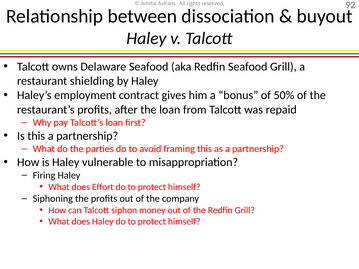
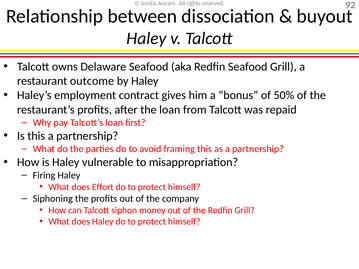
shielding: shielding -> outcome
